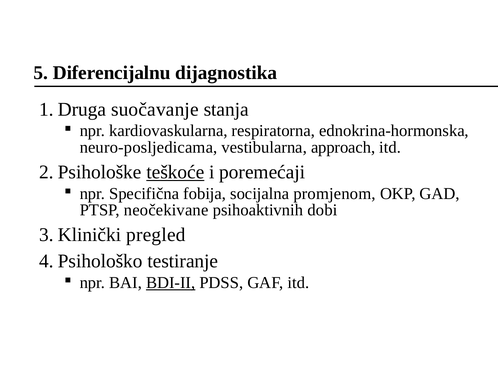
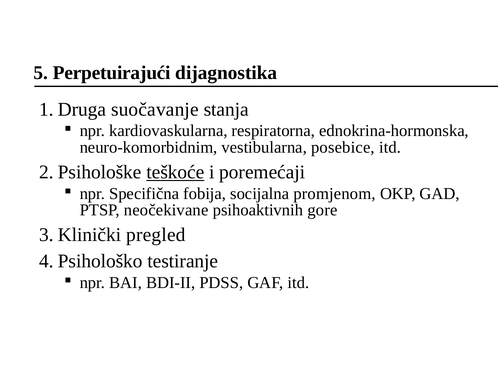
Diferencijalnu: Diferencijalnu -> Perpetuirajući
neuro-posljedicama: neuro-posljedicama -> neuro-komorbidnim
approach: approach -> posebice
dobi: dobi -> gore
BDI-II underline: present -> none
